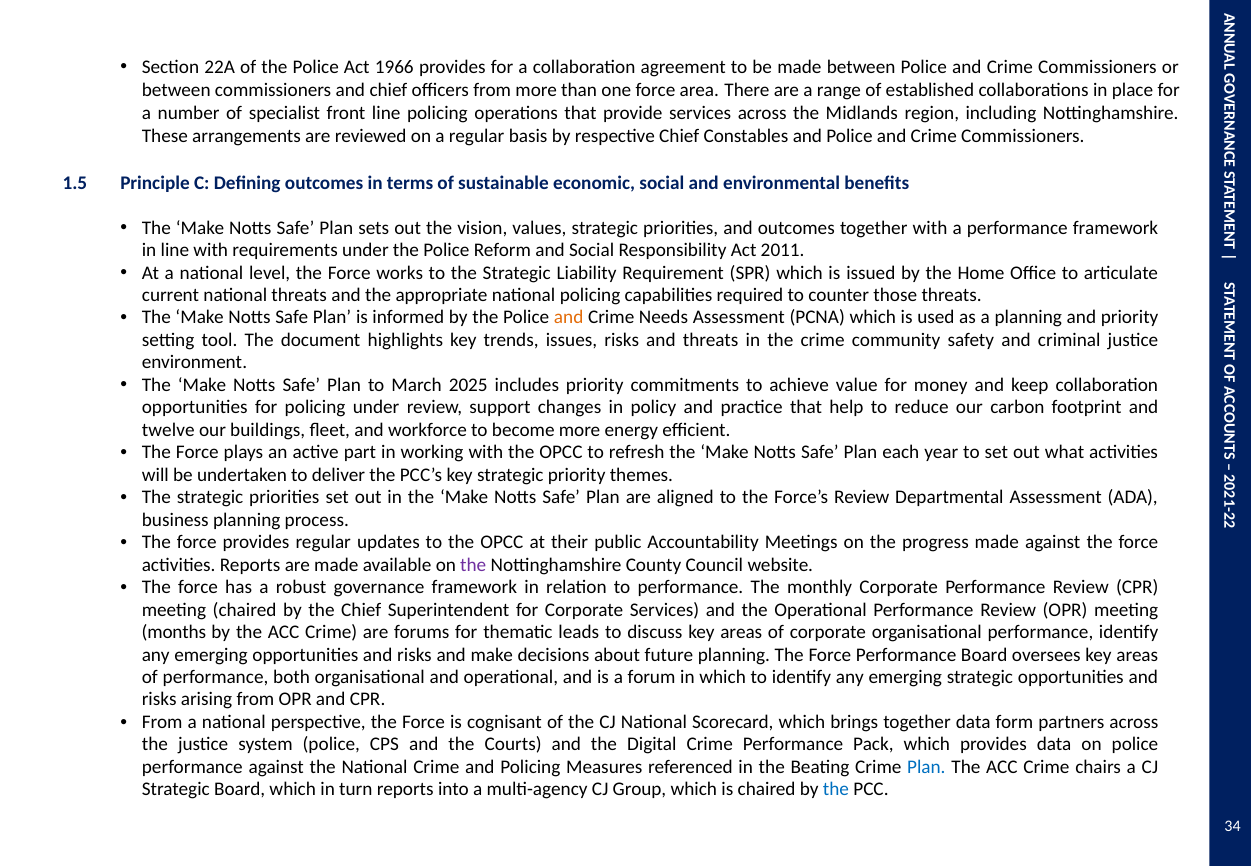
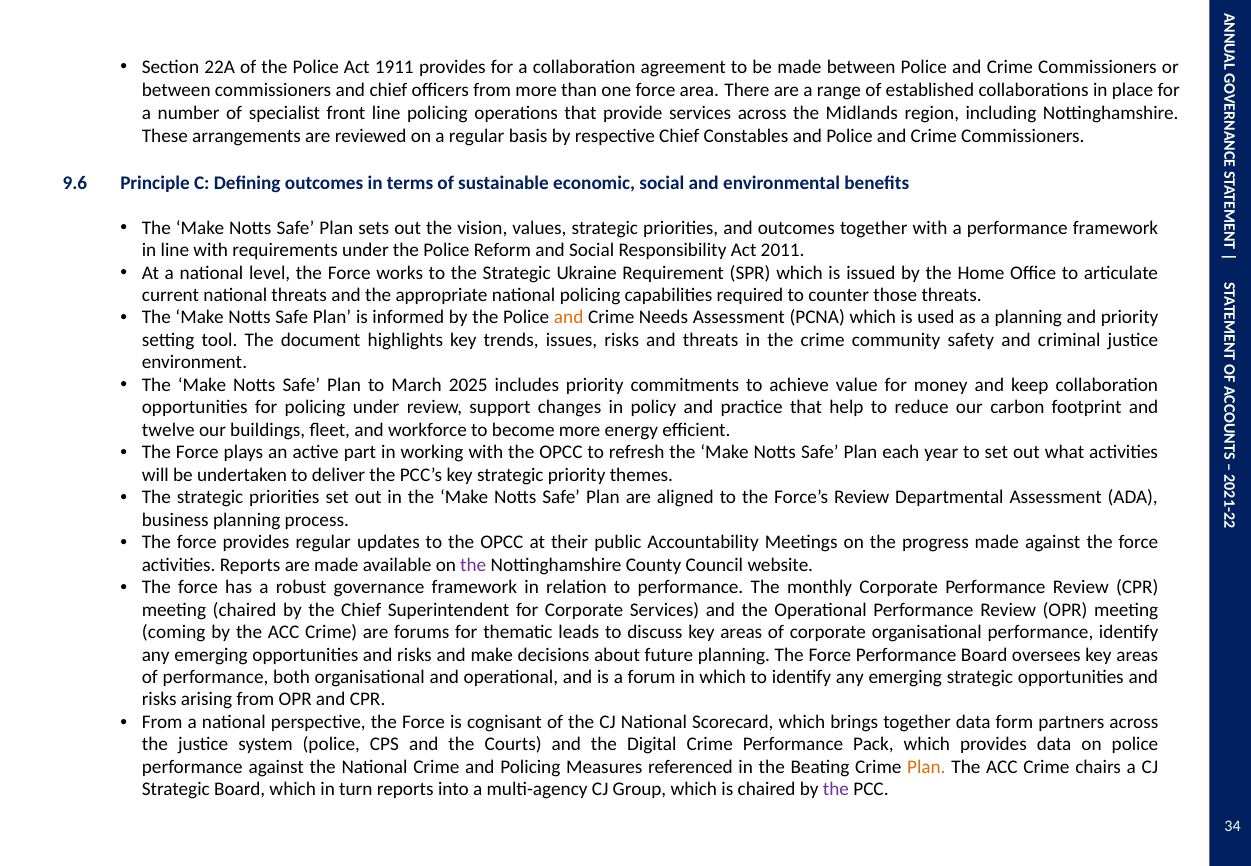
1966: 1966 -> 1911
1.5: 1.5 -> 9.6
Liability: Liability -> Ukraine
months: months -> coming
Plan at (926, 767) colour: blue -> orange
the at (836, 789) colour: blue -> purple
